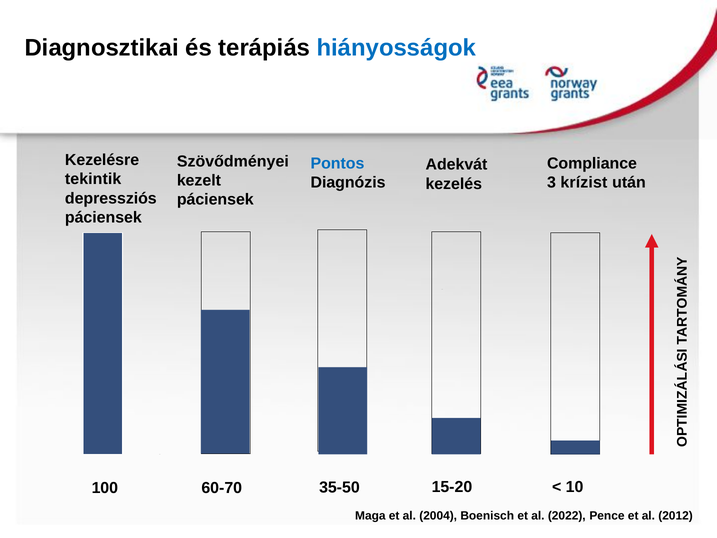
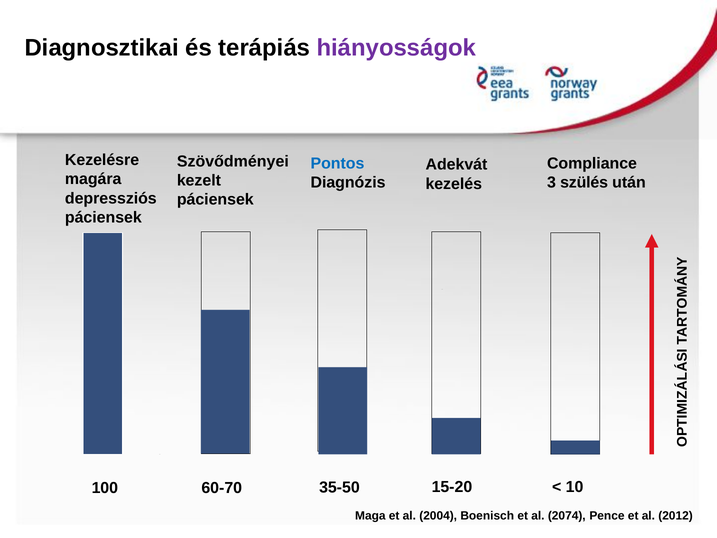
hiányosságok colour: blue -> purple
tekintik: tekintik -> magára
krízist: krízist -> szülés
2022: 2022 -> 2074
